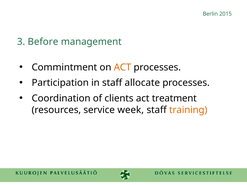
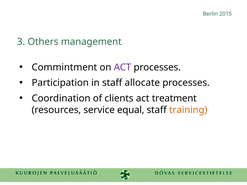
Before: Before -> Others
ACT at (123, 67) colour: orange -> purple
week: week -> equal
